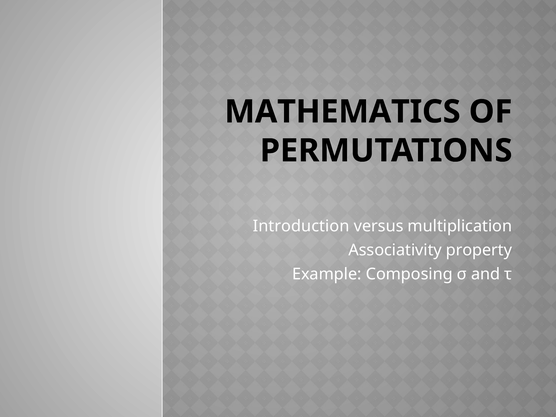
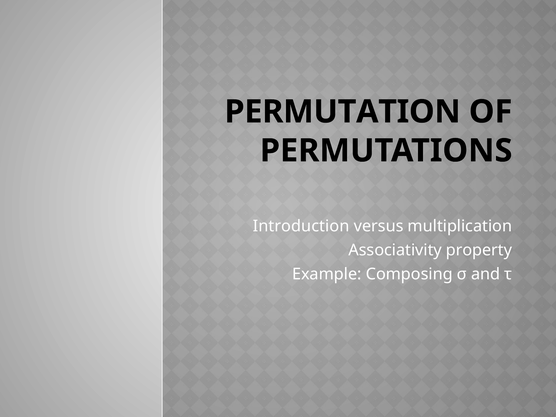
MATHEMATICS: MATHEMATICS -> PERMUTATION
